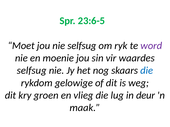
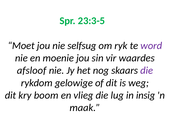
23:6-5: 23:6-5 -> 23:3-5
selfsug at (32, 71): selfsug -> afsloof
die at (147, 71) colour: blue -> purple
groen: groen -> boom
deur: deur -> insig
